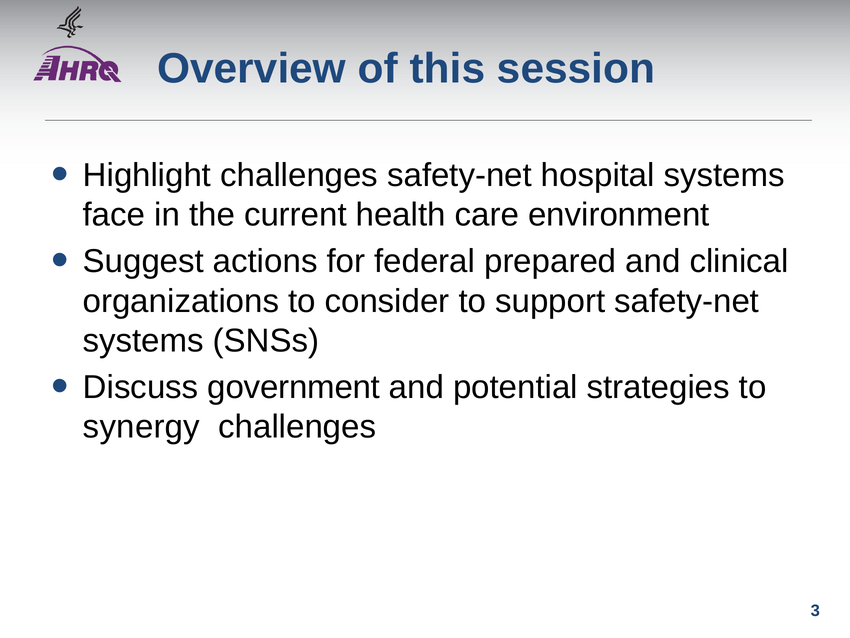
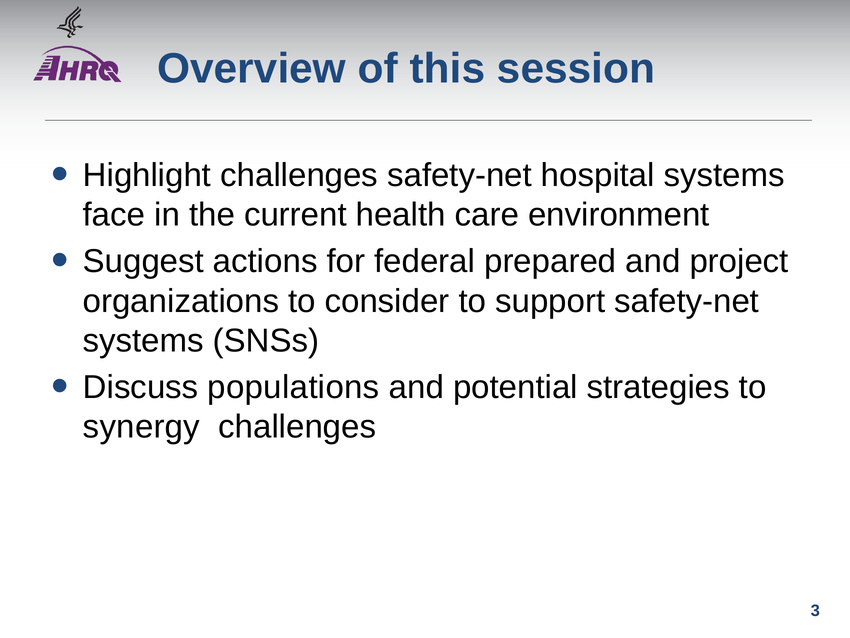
clinical: clinical -> project
government: government -> populations
